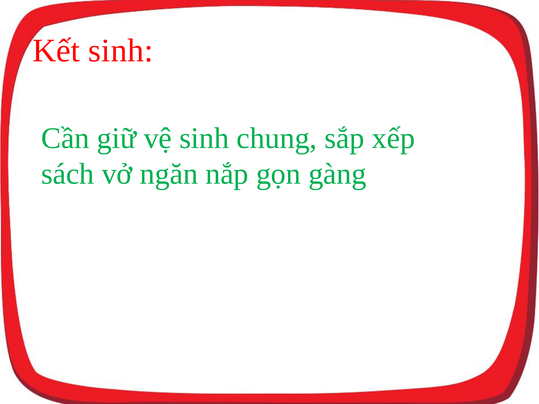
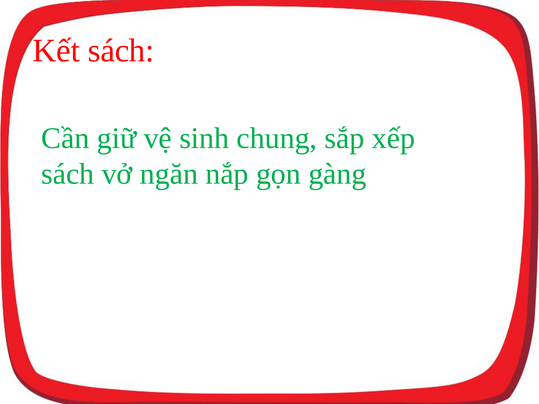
Kết sinh: sinh -> sách
